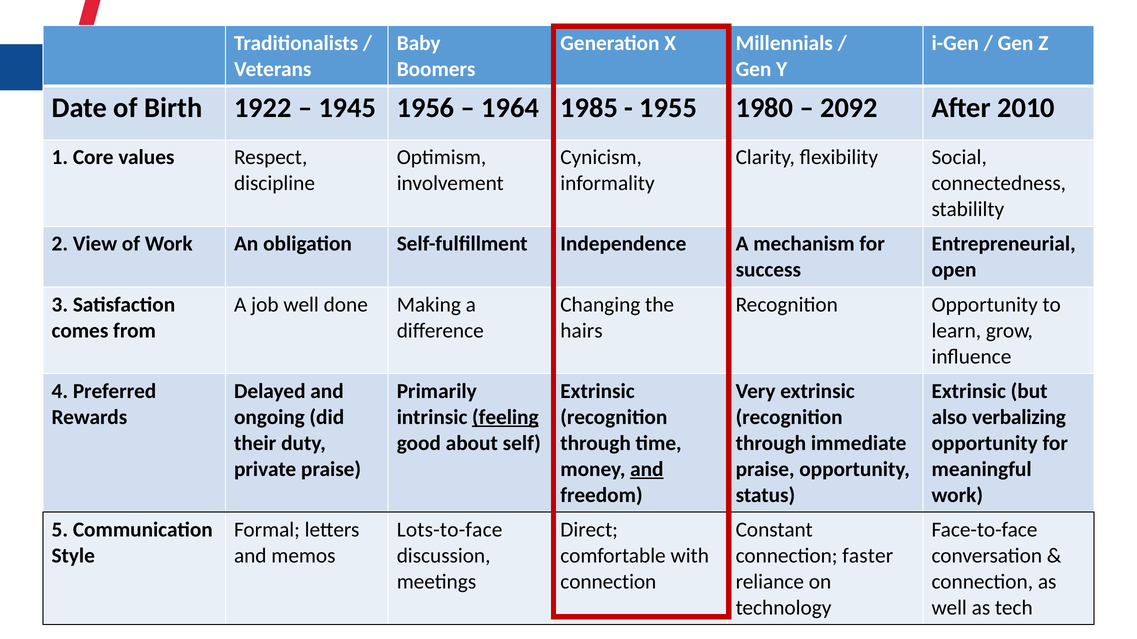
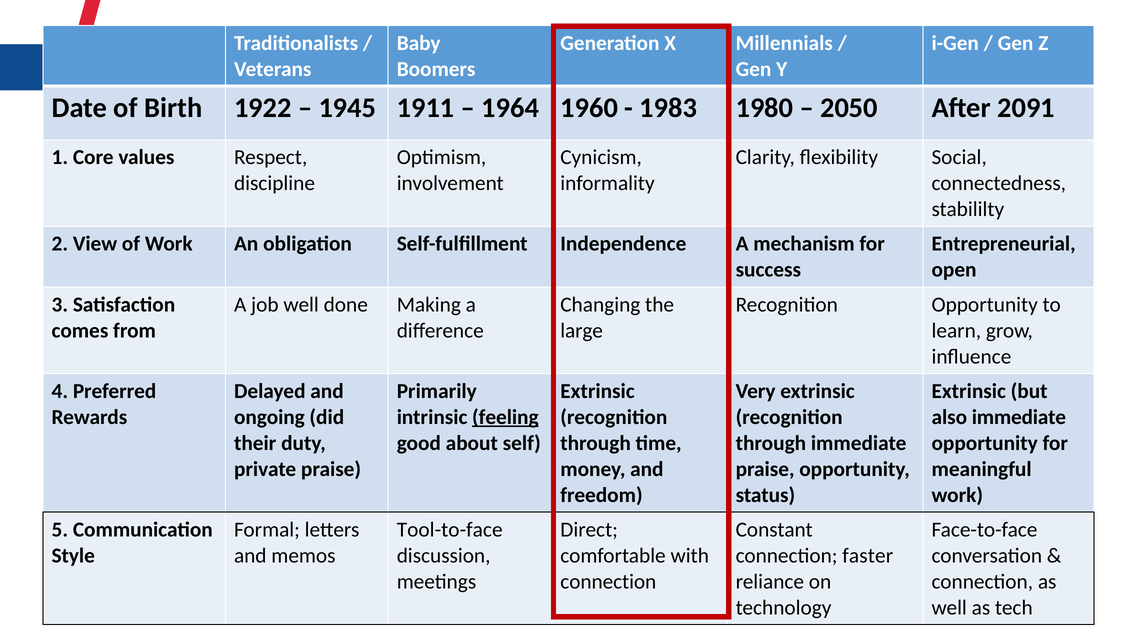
1956: 1956 -> 1911
1985: 1985 -> 1960
1955: 1955 -> 1983
2092: 2092 -> 2050
2010: 2010 -> 2091
hairs: hairs -> large
also verbalizing: verbalizing -> immediate
and at (647, 469) underline: present -> none
Lots-to-face: Lots-to-face -> Tool-to-face
